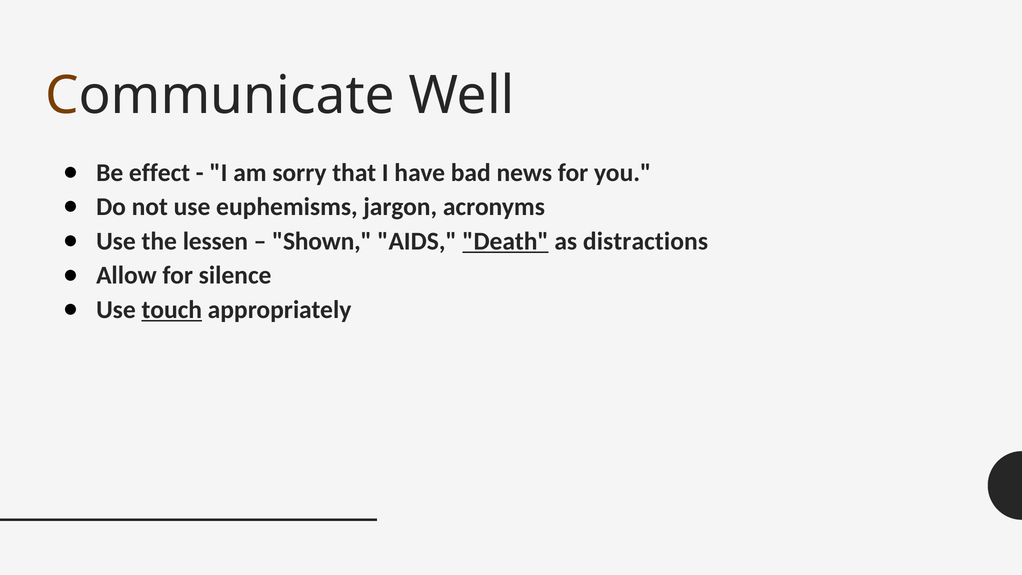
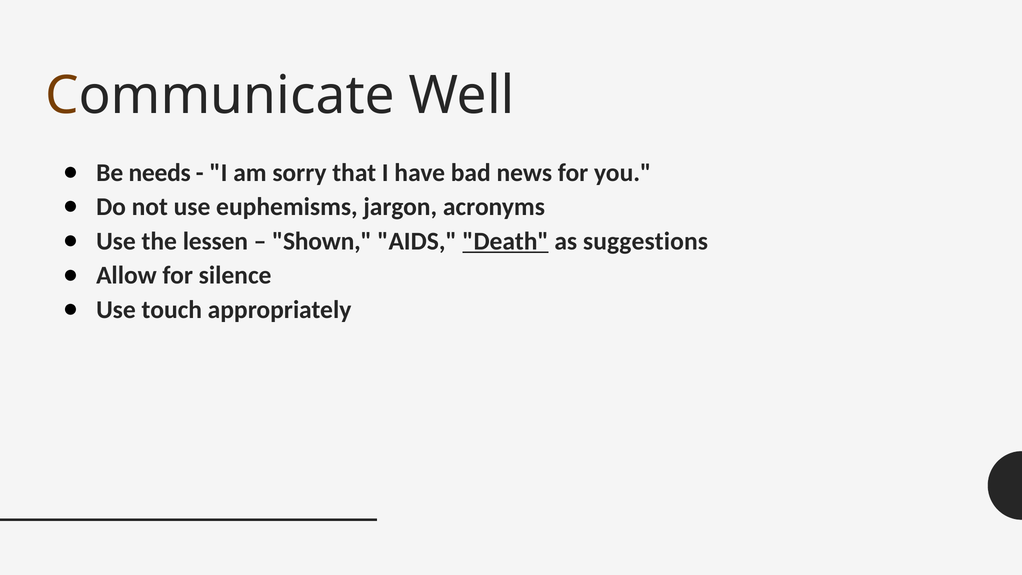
effect: effect -> needs
distractions: distractions -> suggestions
touch underline: present -> none
